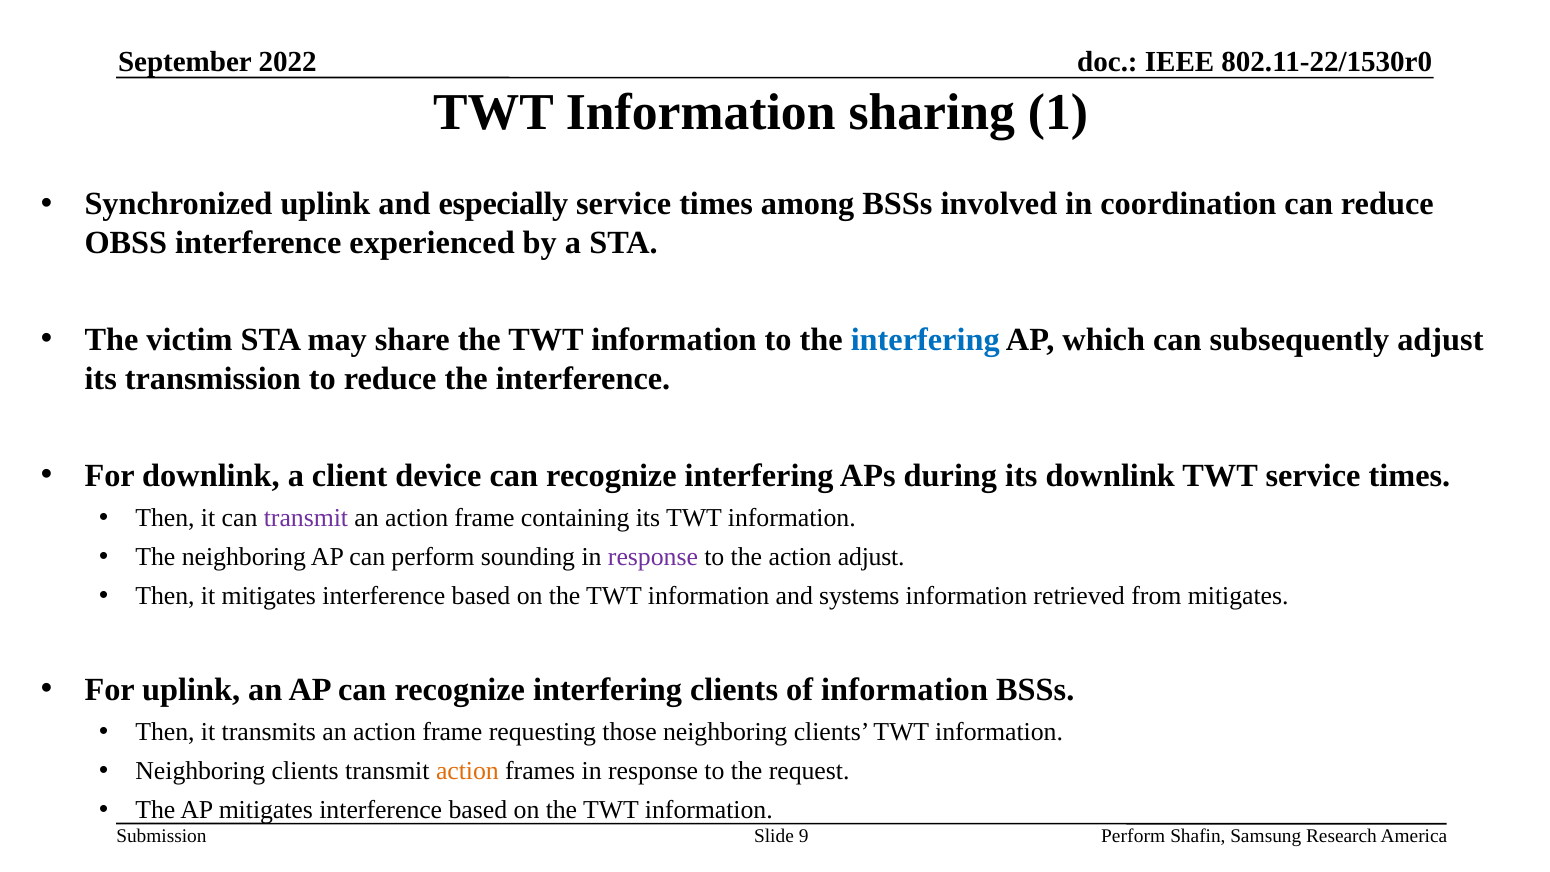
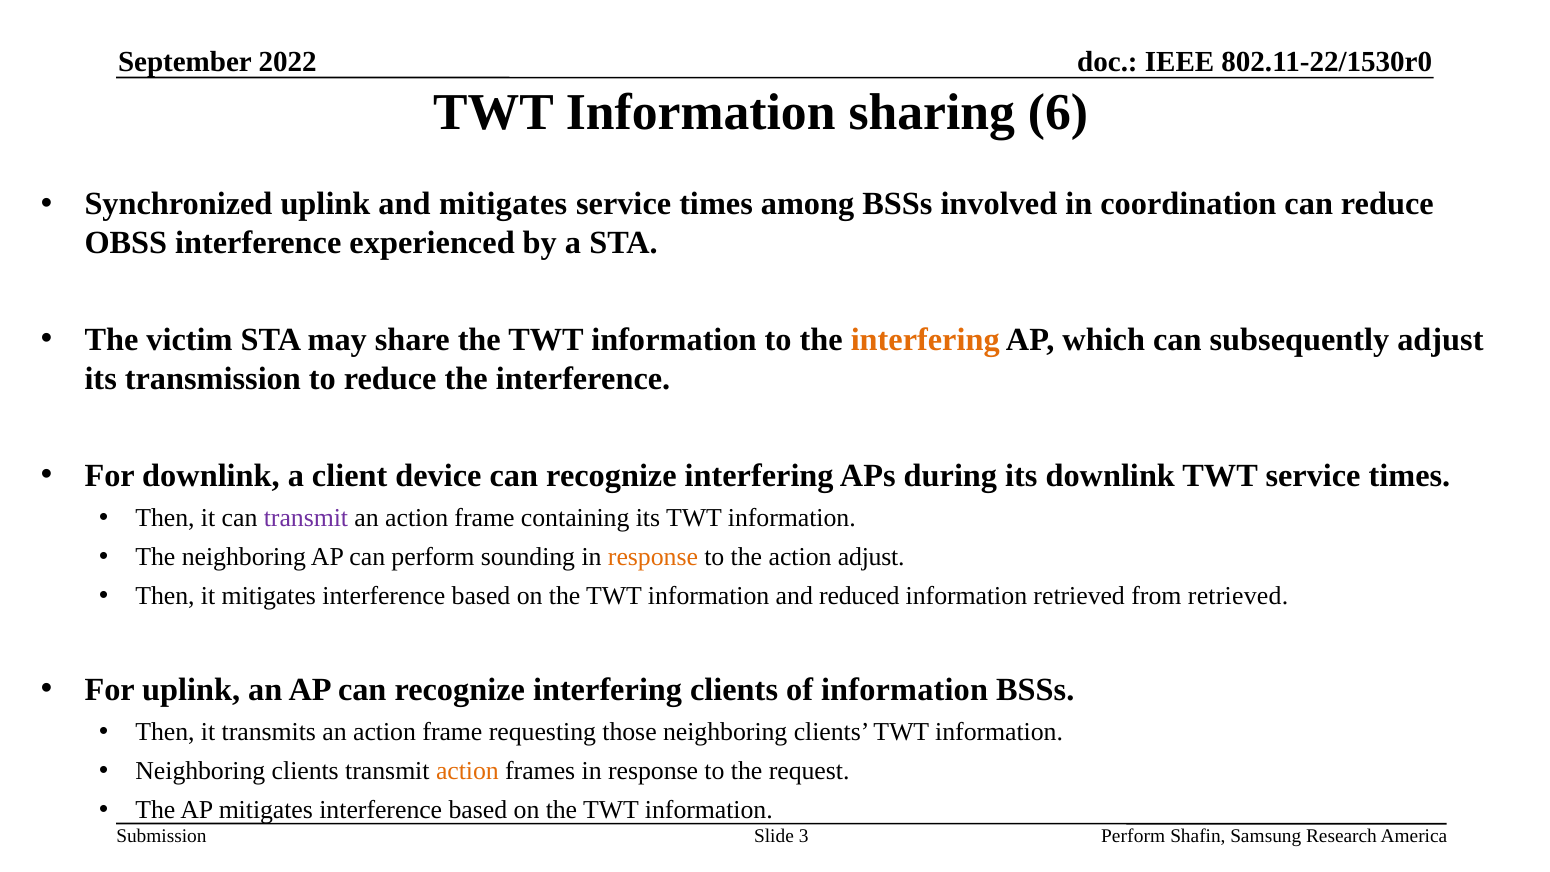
1: 1 -> 6
and especially: especially -> mitigates
interfering at (925, 340) colour: blue -> orange
response at (653, 557) colour: purple -> orange
systems: systems -> reduced
from mitigates: mitigates -> retrieved
9: 9 -> 3
